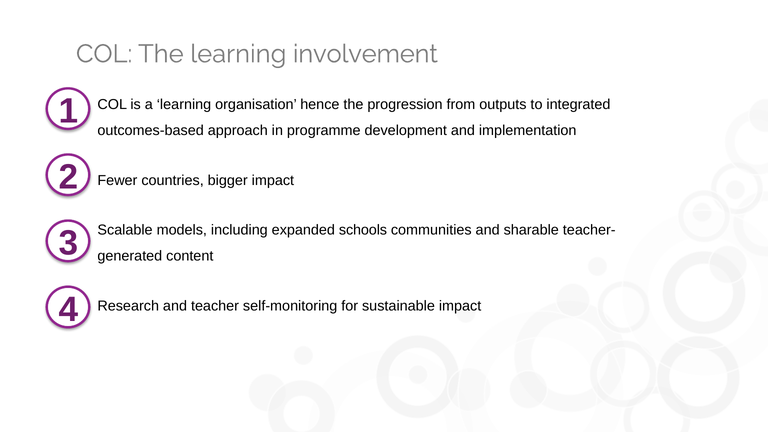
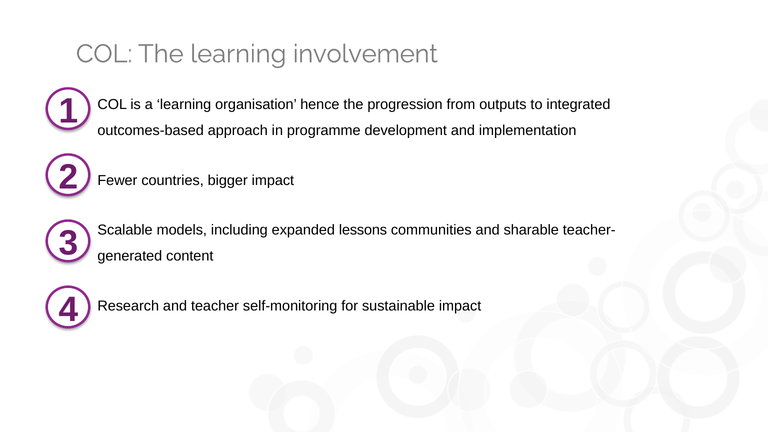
schools: schools -> lessons
